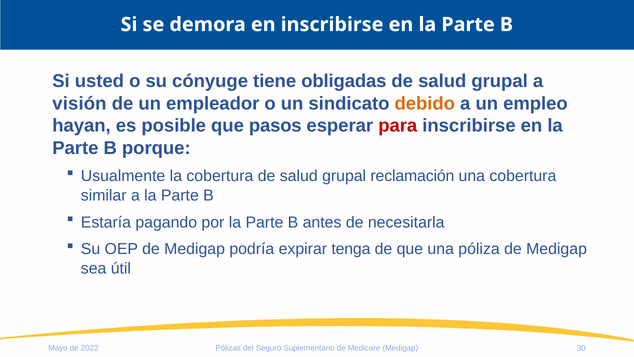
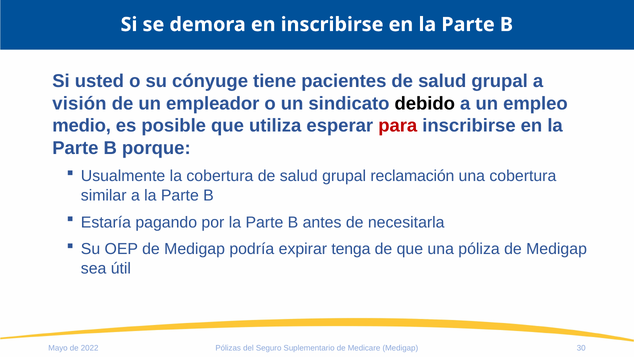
obligadas: obligadas -> pacientes
debido colour: orange -> black
hayan: hayan -> medio
pasos: pasos -> utiliza
